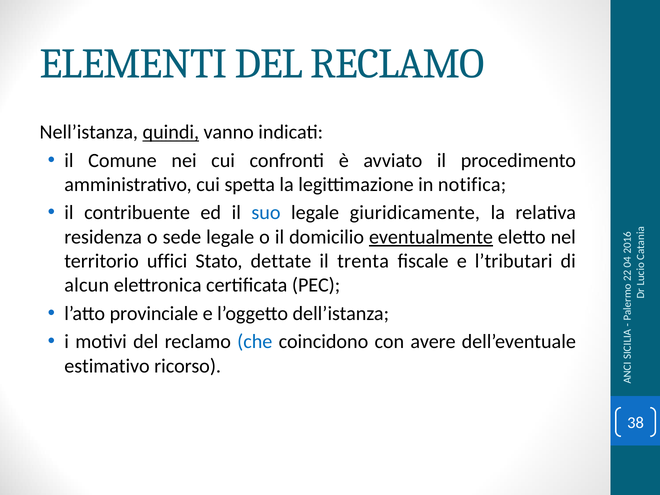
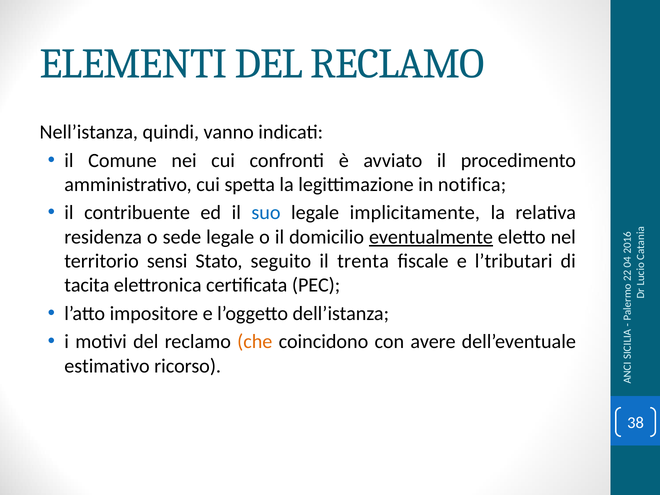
quindi underline: present -> none
giuridicamente: giuridicamente -> implicitamente
uffici: uffici -> sensi
dettate: dettate -> seguito
alcun: alcun -> tacita
provinciale: provinciale -> impositore
che colour: blue -> orange
